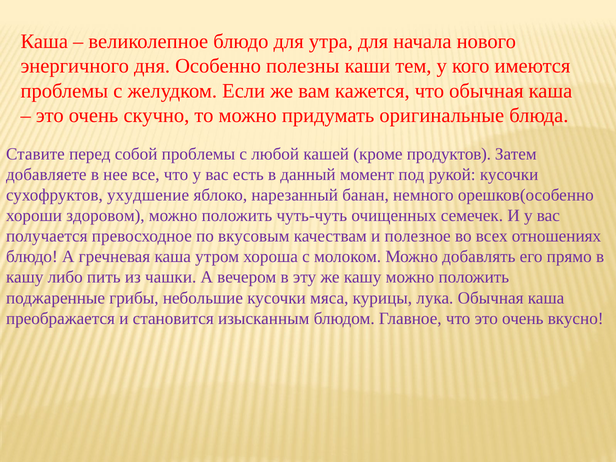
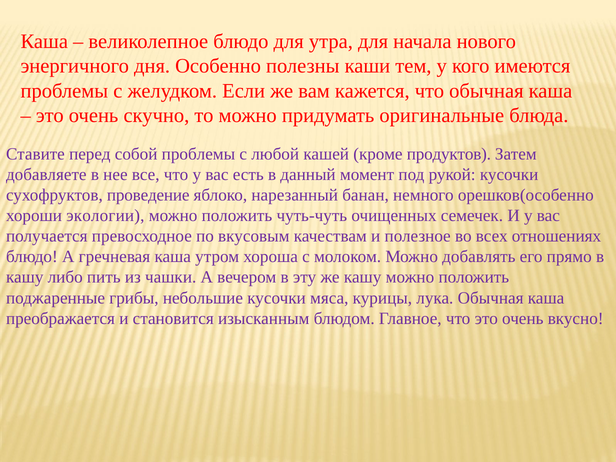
ухудшение: ухудшение -> проведение
здоровом: здоровом -> экологии
